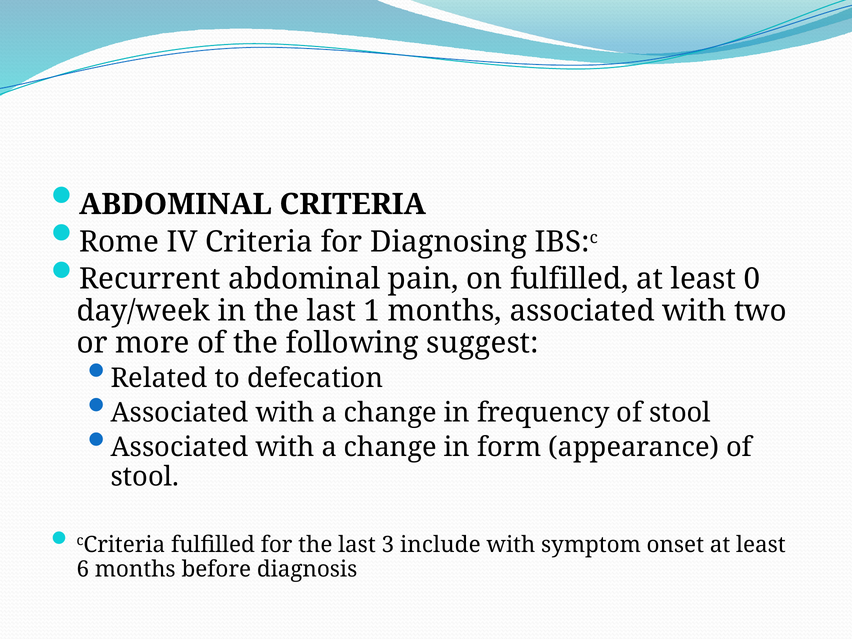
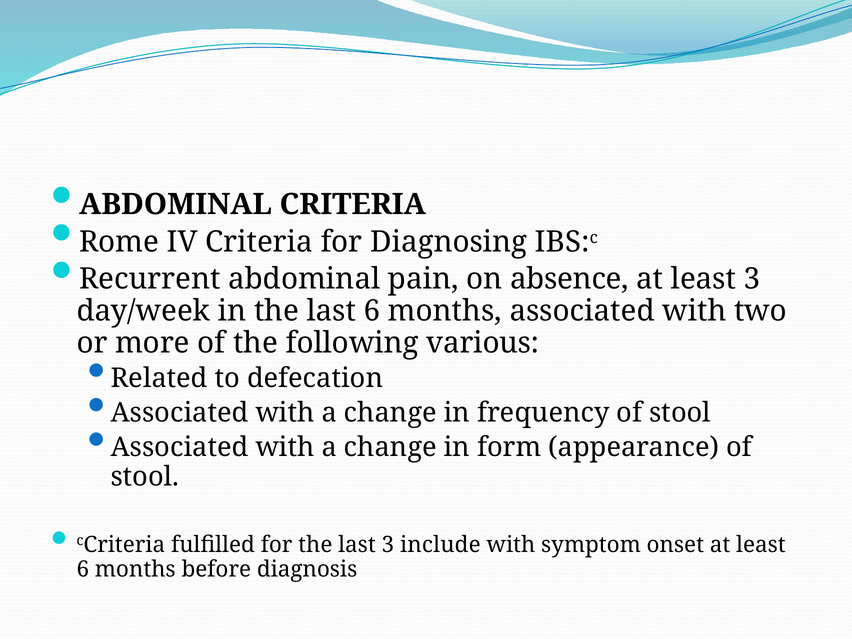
on fulfilled: fulfilled -> absence
least 0: 0 -> 3
last 1: 1 -> 6
suggest: suggest -> various
